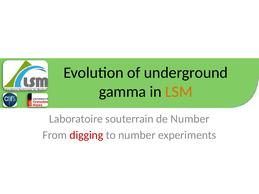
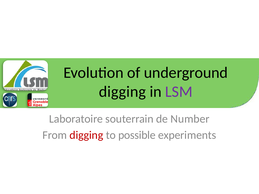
gamma at (123, 92): gamma -> digging
LSM colour: orange -> purple
to number: number -> possible
